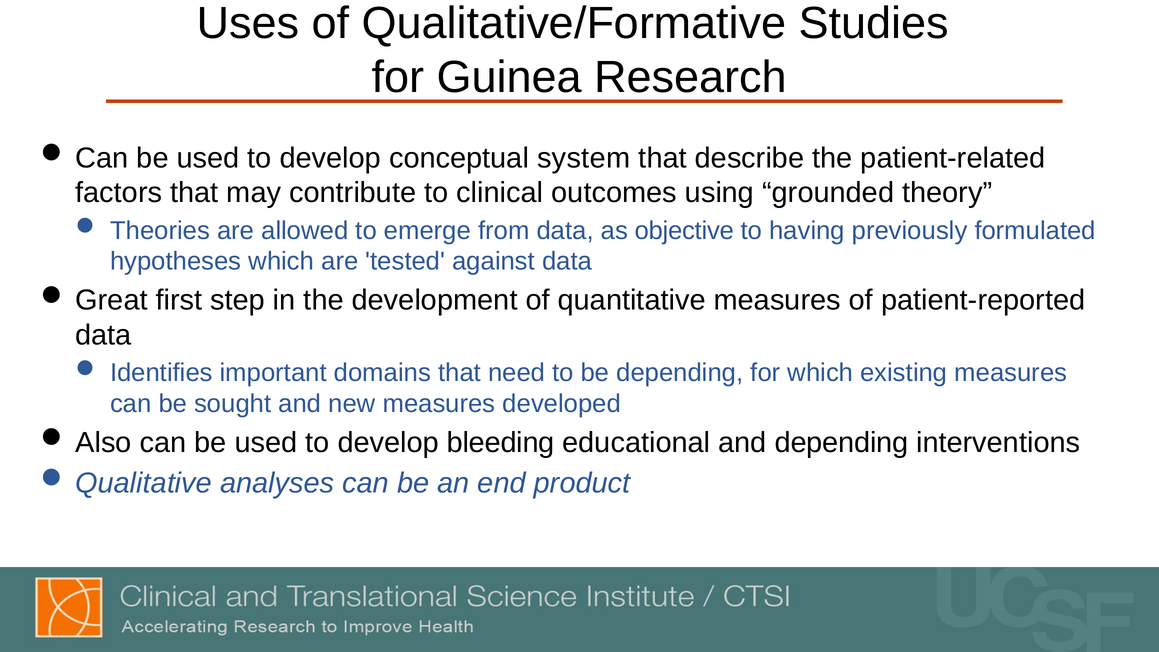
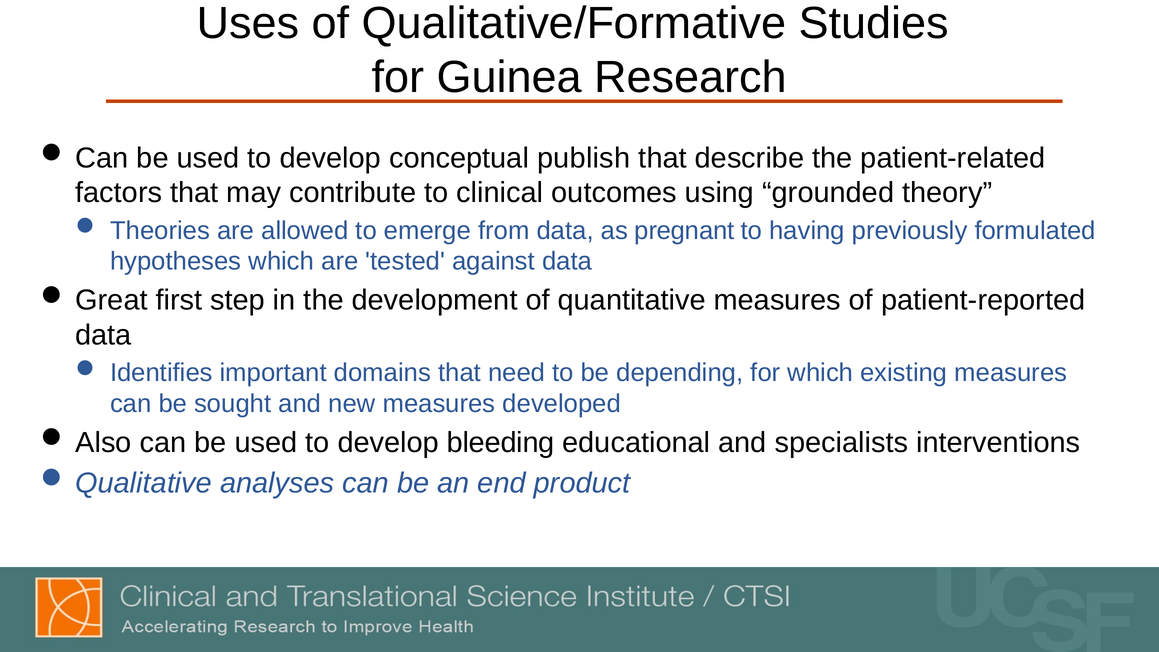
system: system -> publish
objective: objective -> pregnant
and depending: depending -> specialists
